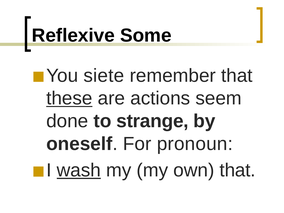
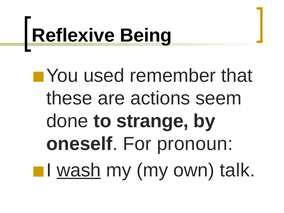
Some: Some -> Being
siete: siete -> used
these underline: present -> none
own that: that -> talk
